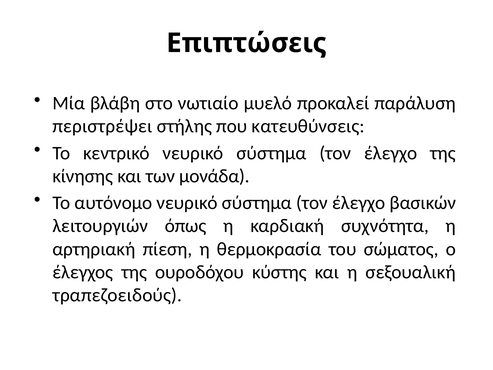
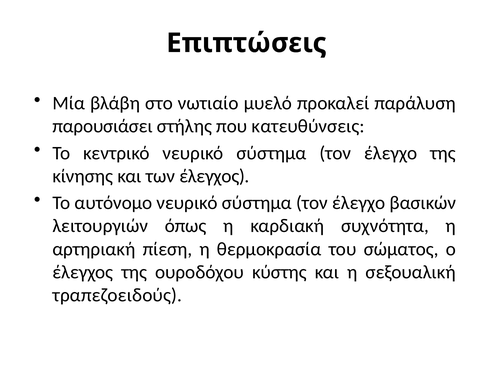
περιστρέψει: περιστρέψει -> παρουσιάσει
των μονάδα: μονάδα -> έλεγχος
